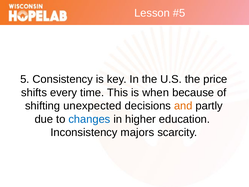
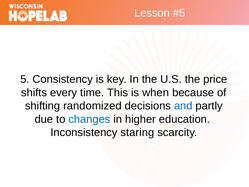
unexpected: unexpected -> randomized
and colour: orange -> blue
majors: majors -> staring
